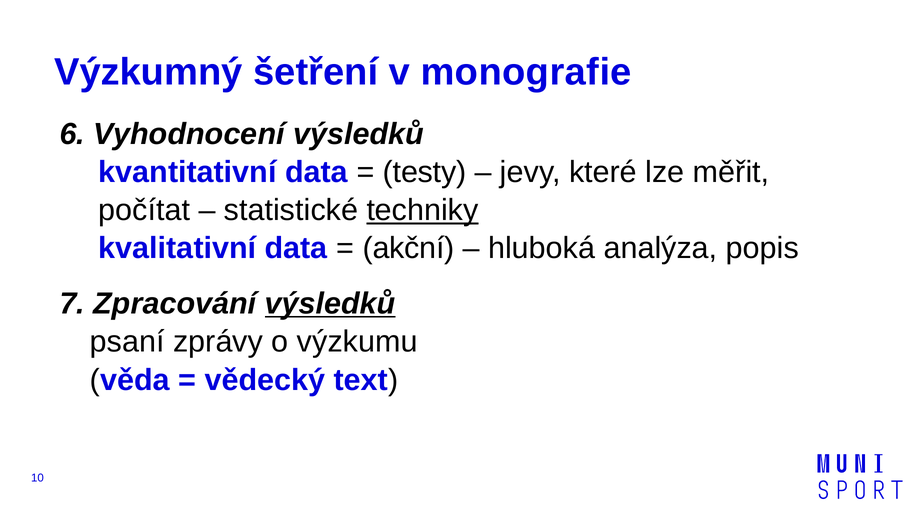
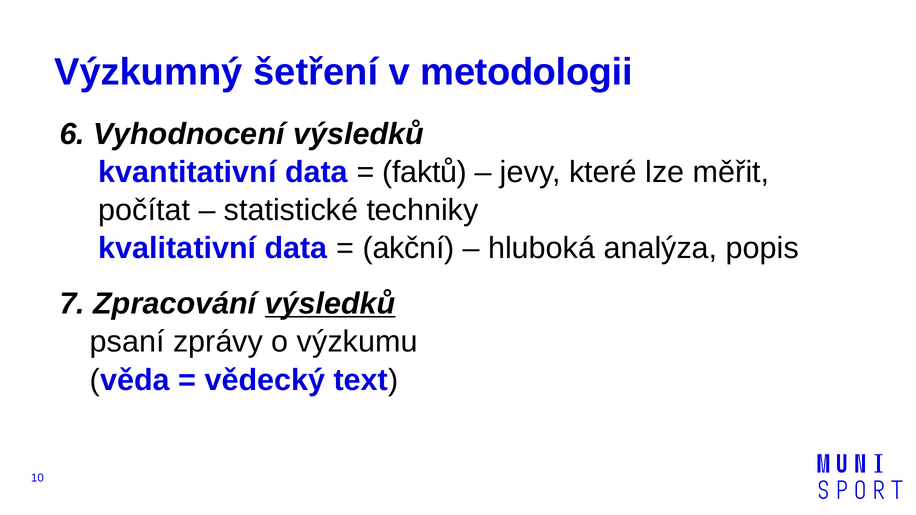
monografie: monografie -> metodologii
testy: testy -> faktů
techniky underline: present -> none
